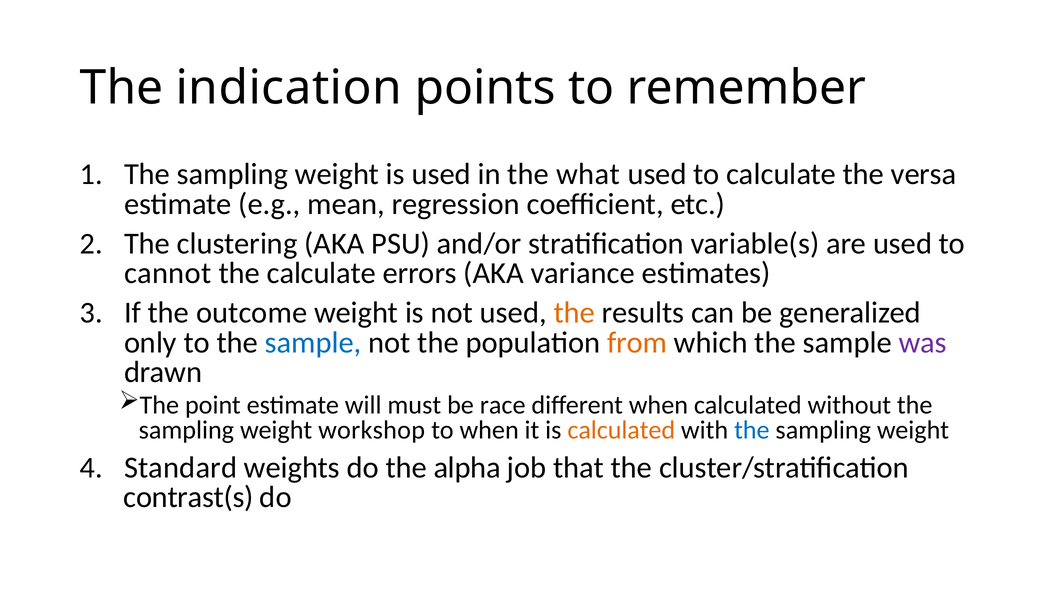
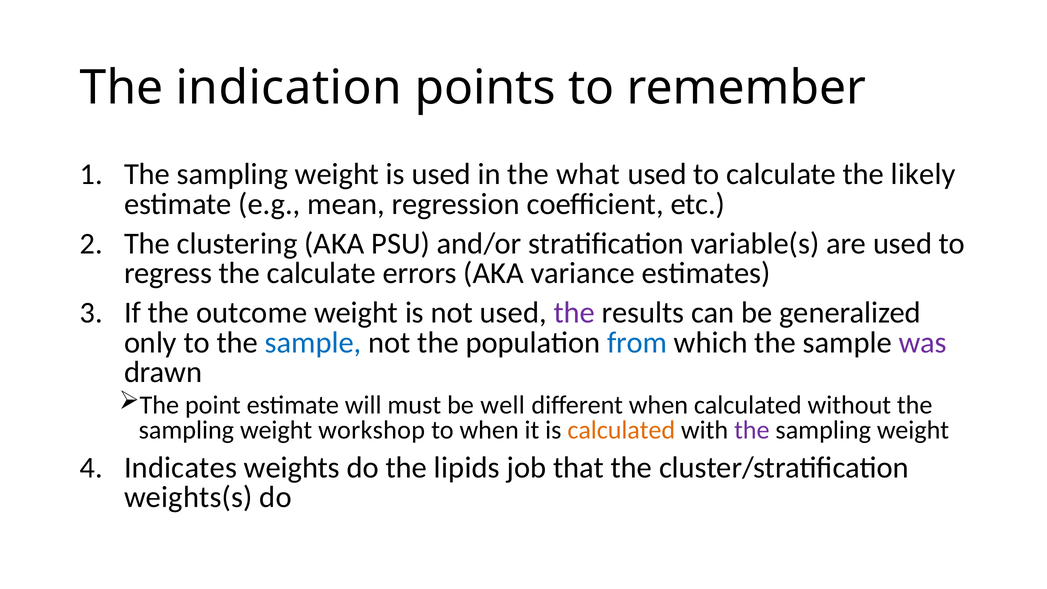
versa: versa -> likely
cannot: cannot -> regress
the at (574, 313) colour: orange -> purple
from colour: orange -> blue
race: race -> well
the at (752, 430) colour: blue -> purple
Standard: Standard -> Indicates
alpha: alpha -> lipids
contrast(s: contrast(s -> weights(s
